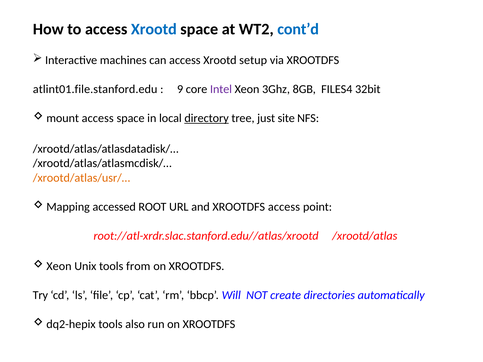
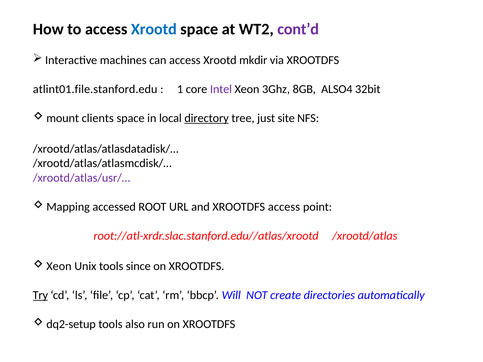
cont’d colour: blue -> purple
setup: setup -> mkdir
9: 9 -> 1
FILES4: FILES4 -> ALSO4
mount access: access -> clients
/xrootd/atlas/usr/… colour: orange -> purple
from: from -> since
Try underline: none -> present
dq2-hepix: dq2-hepix -> dq2-setup
